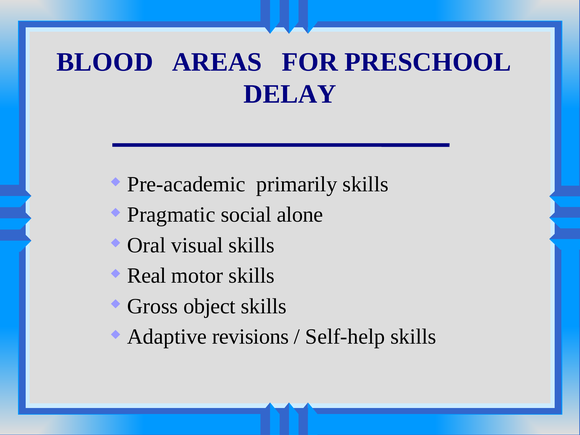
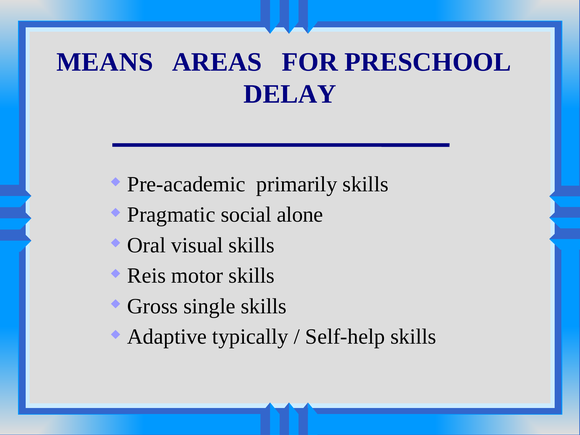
BLOOD: BLOOD -> MEANS
Real: Real -> Reis
object: object -> single
revisions: revisions -> typically
